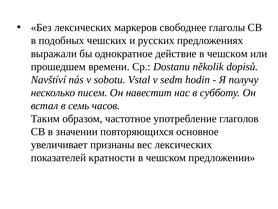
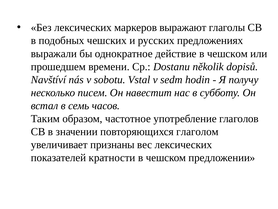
свободнее: свободнее -> выражают
основное: основное -> глаголом
